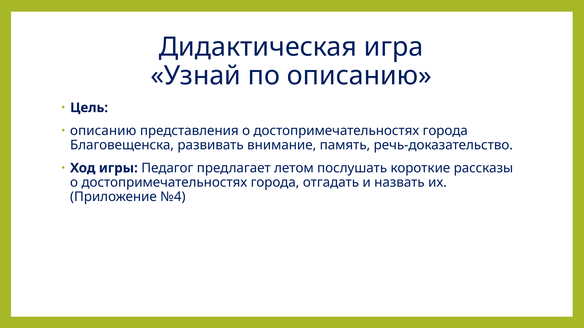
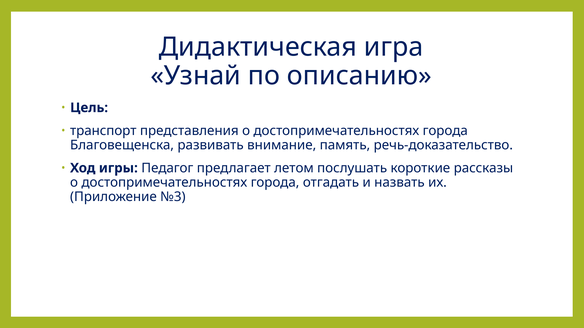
описанию at (103, 131): описанию -> транспорт
№4: №4 -> №3
